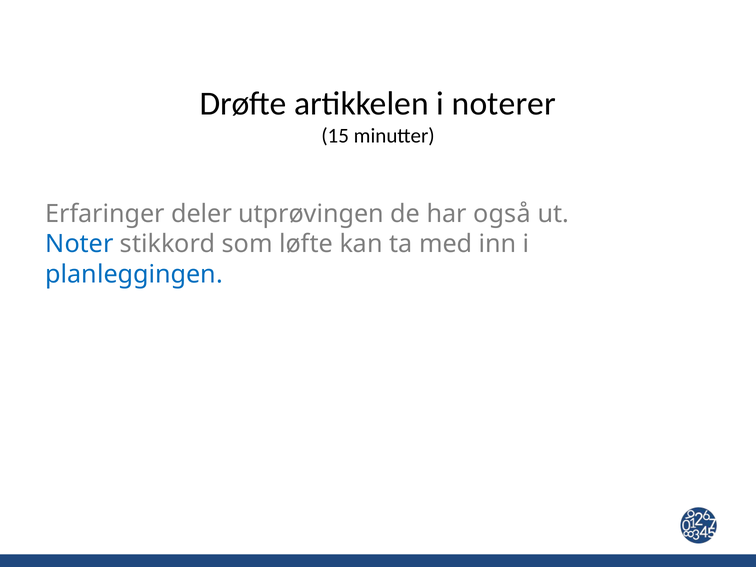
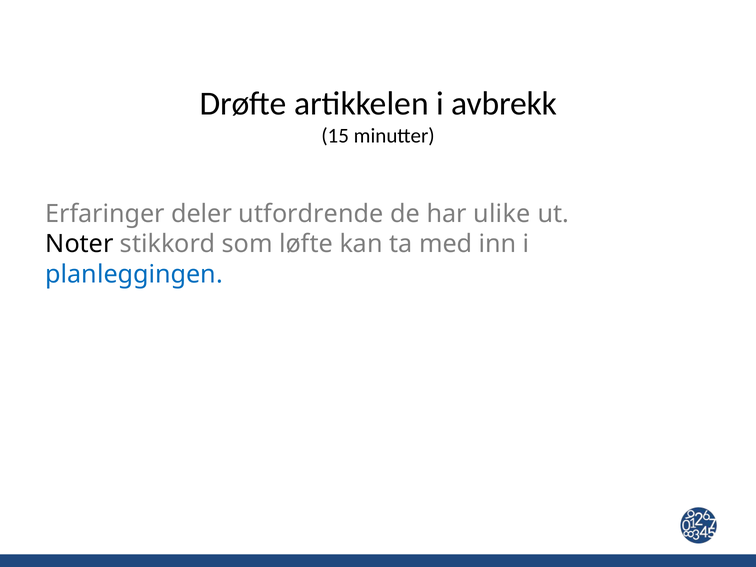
noterer: noterer -> avbrekk
utprøvingen: utprøvingen -> utfordrende
også: også -> ulike
Noter colour: blue -> black
